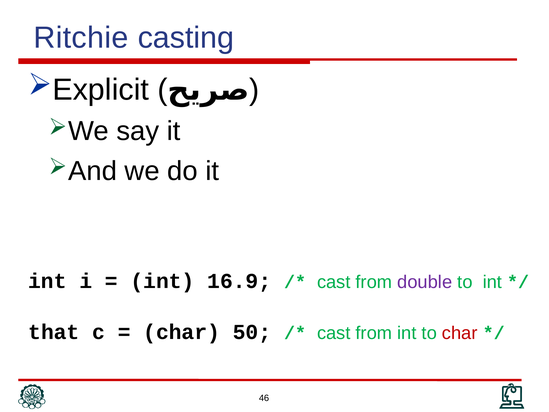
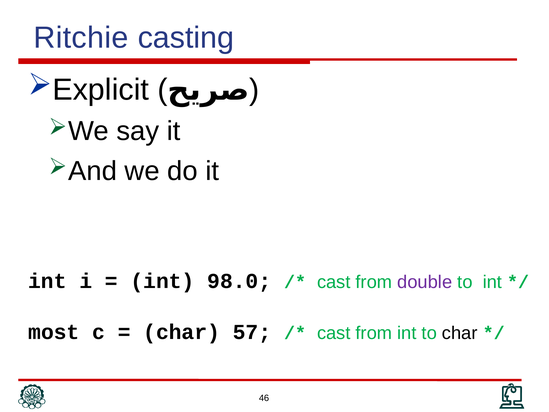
16.9: 16.9 -> 98.0
that: that -> most
50: 50 -> 57
char at (460, 333) colour: red -> black
